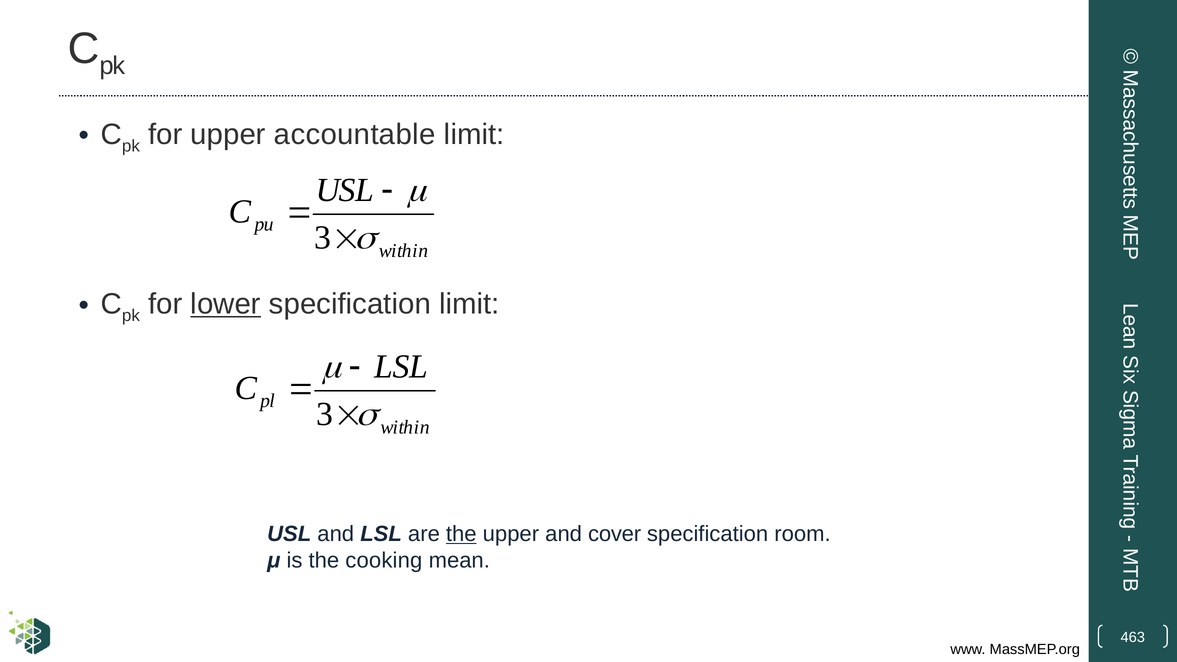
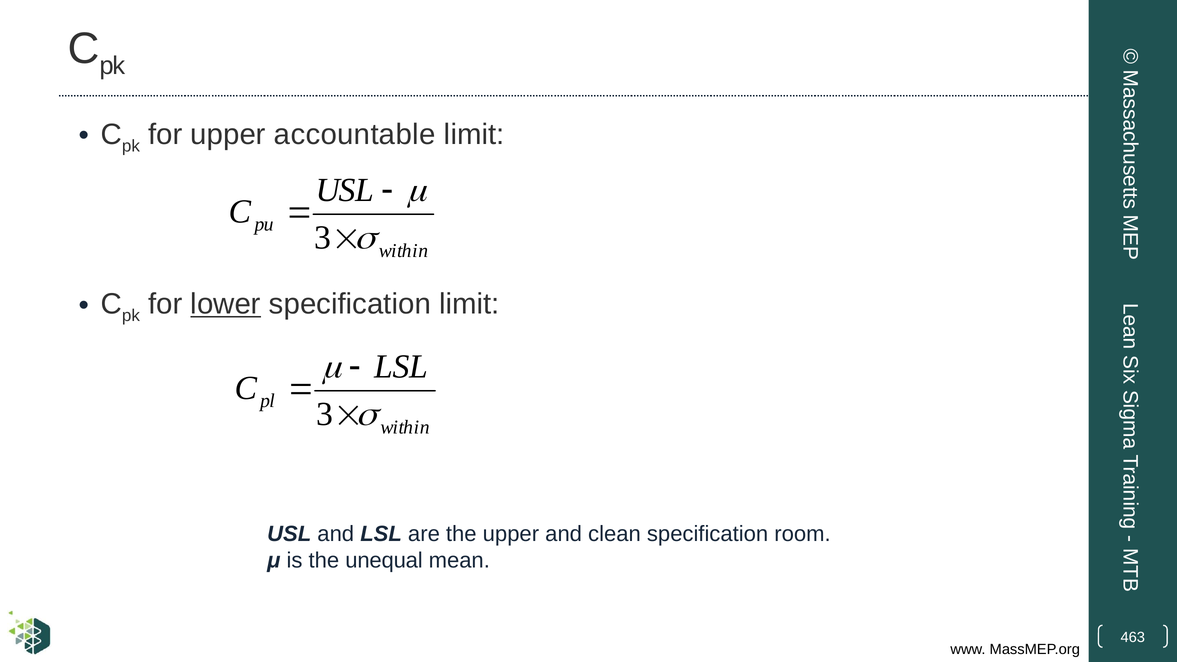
the at (461, 534) underline: present -> none
cover: cover -> clean
cooking: cooking -> unequal
